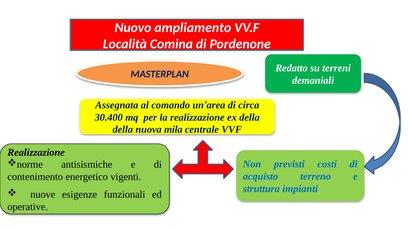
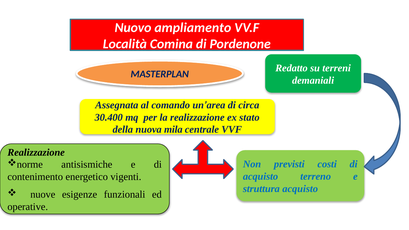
ex della: della -> stato
struttura impianti: impianti -> acquisto
